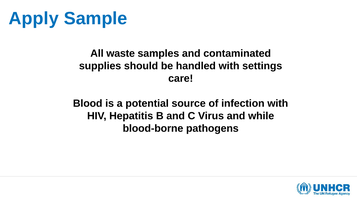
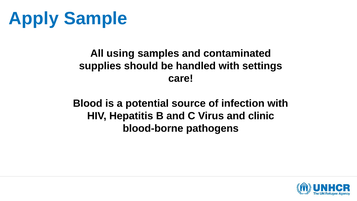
waste: waste -> using
while: while -> clinic
